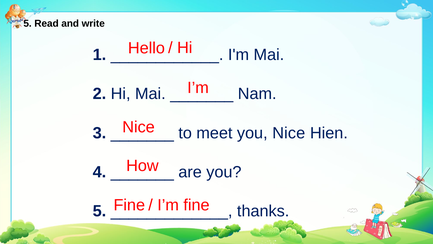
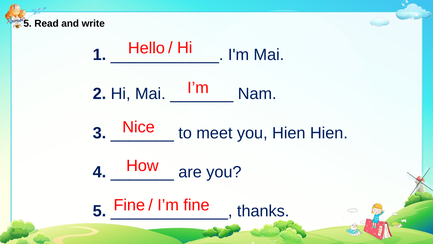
you Nice: Nice -> Hien
